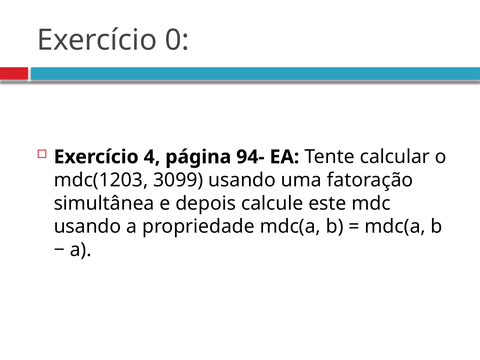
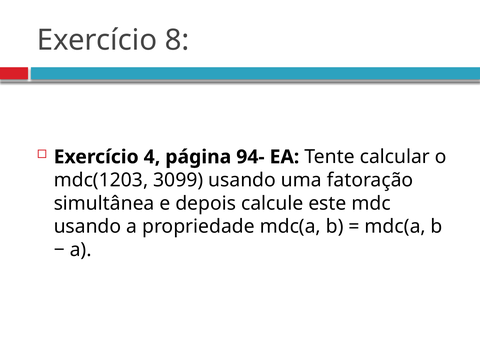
0: 0 -> 8
